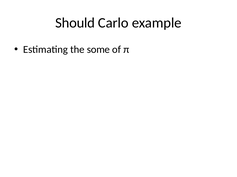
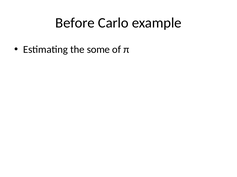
Should: Should -> Before
